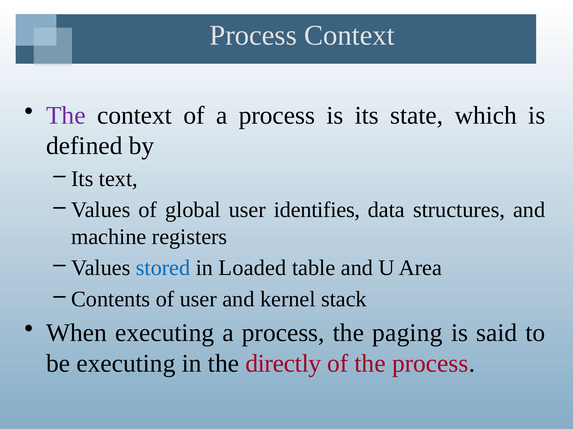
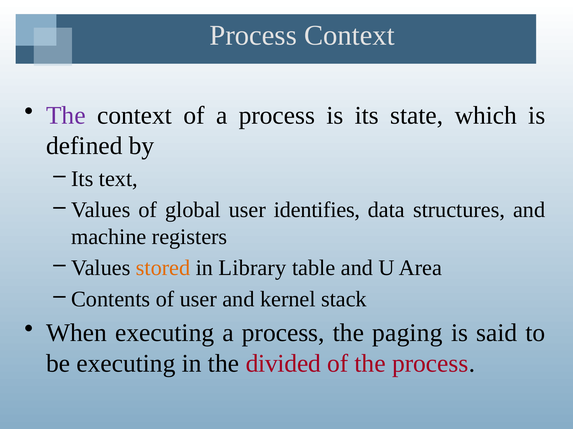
stored colour: blue -> orange
Loaded: Loaded -> Library
directly: directly -> divided
